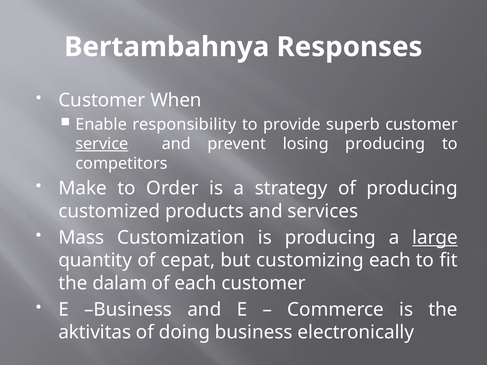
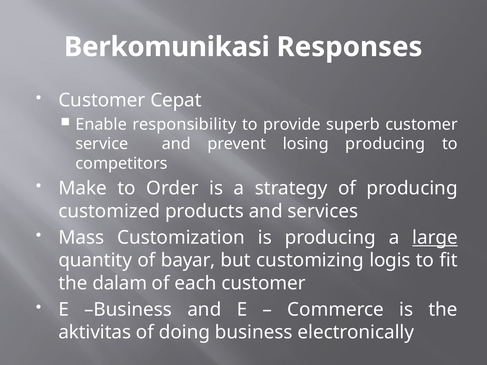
Bertambahnya: Bertambahnya -> Berkomunikasi
When: When -> Cepat
service underline: present -> none
cepat: cepat -> bayar
customizing each: each -> logis
